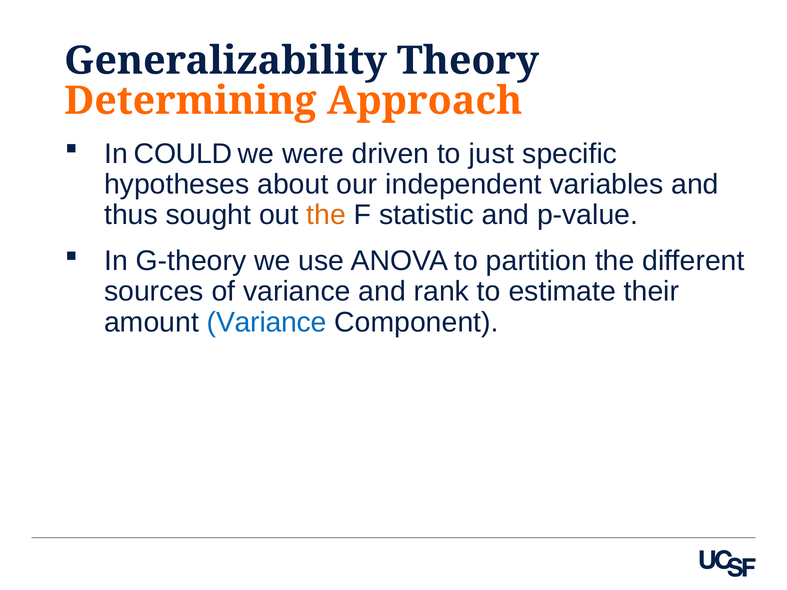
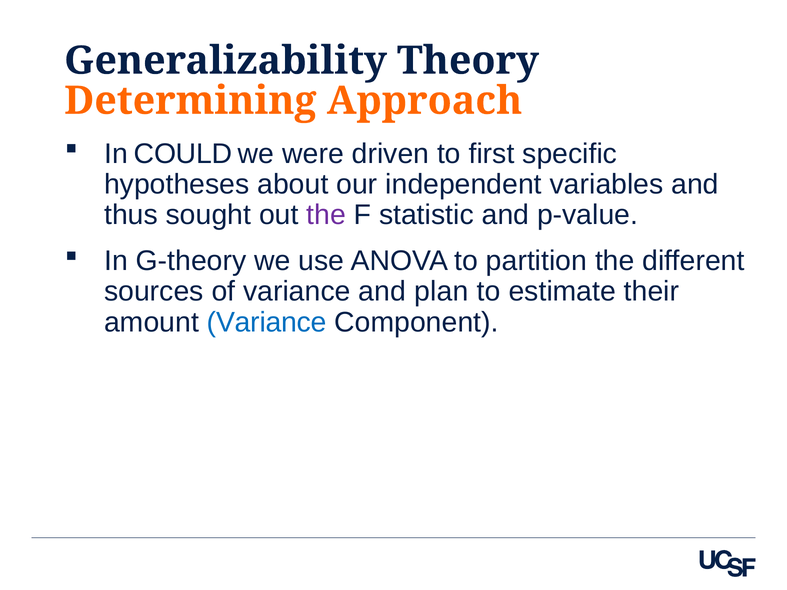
just: just -> first
the at (326, 215) colour: orange -> purple
rank: rank -> plan
